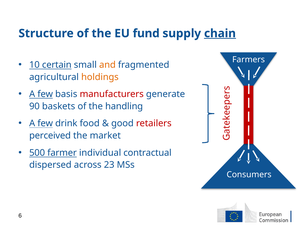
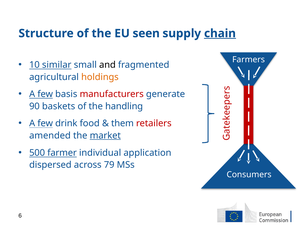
fund: fund -> seen
certain: certain -> similar
and colour: orange -> black
good: good -> them
perceived: perceived -> amended
market underline: none -> present
contractual: contractual -> application
23: 23 -> 79
